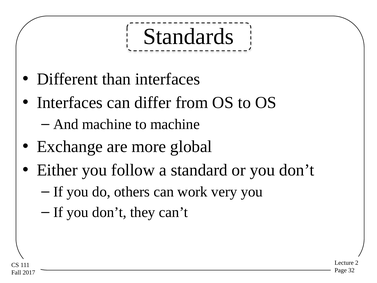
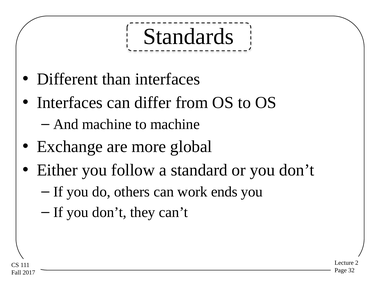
very: very -> ends
